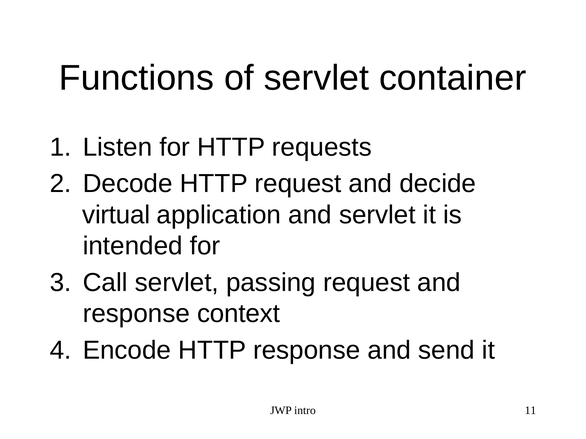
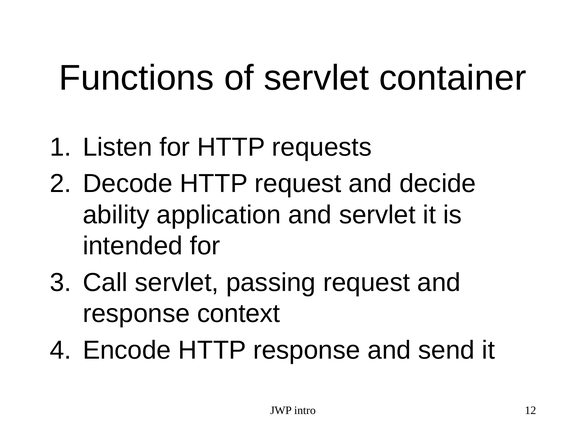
virtual: virtual -> ability
11: 11 -> 12
